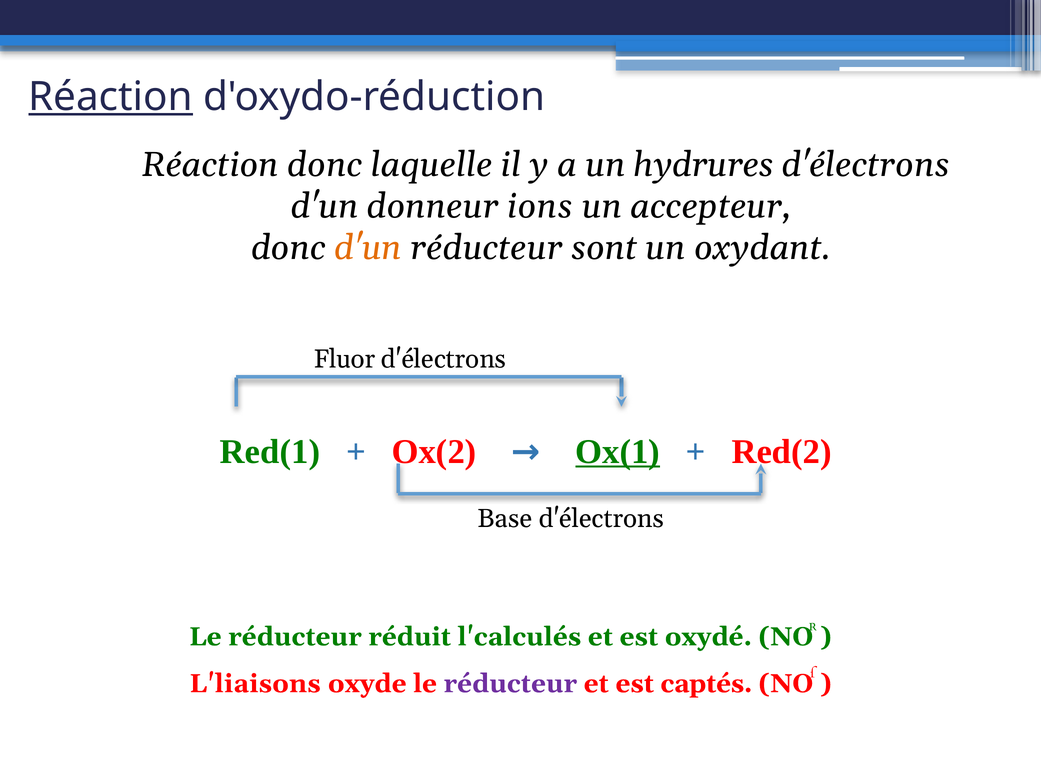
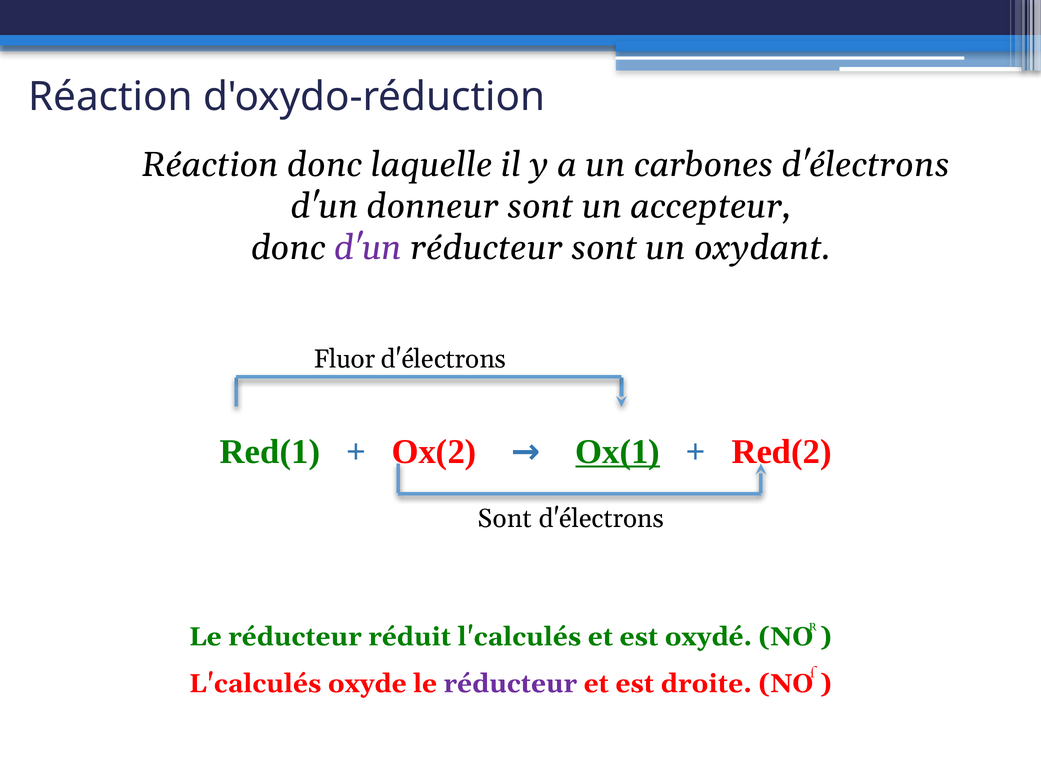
Réaction at (111, 97) underline: present -> none
hydrures: hydrures -> carbones
donneur ions: ions -> sont
d'un at (368, 248) colour: orange -> purple
Base at (505, 518): Base -> Sont
L'liaisons at (255, 683): L'liaisons -> L'calculés
captés: captés -> droite
